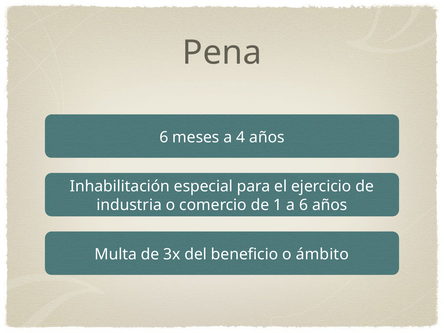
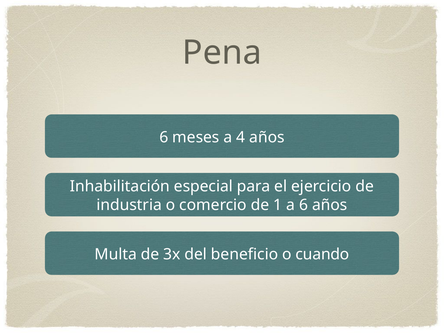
ámbito: ámbito -> cuando
